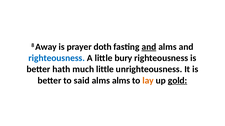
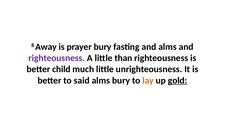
prayer doth: doth -> bury
and at (149, 47) underline: present -> none
righteousness at (57, 58) colour: blue -> purple
bury: bury -> than
hath: hath -> child
alms alms: alms -> bury
